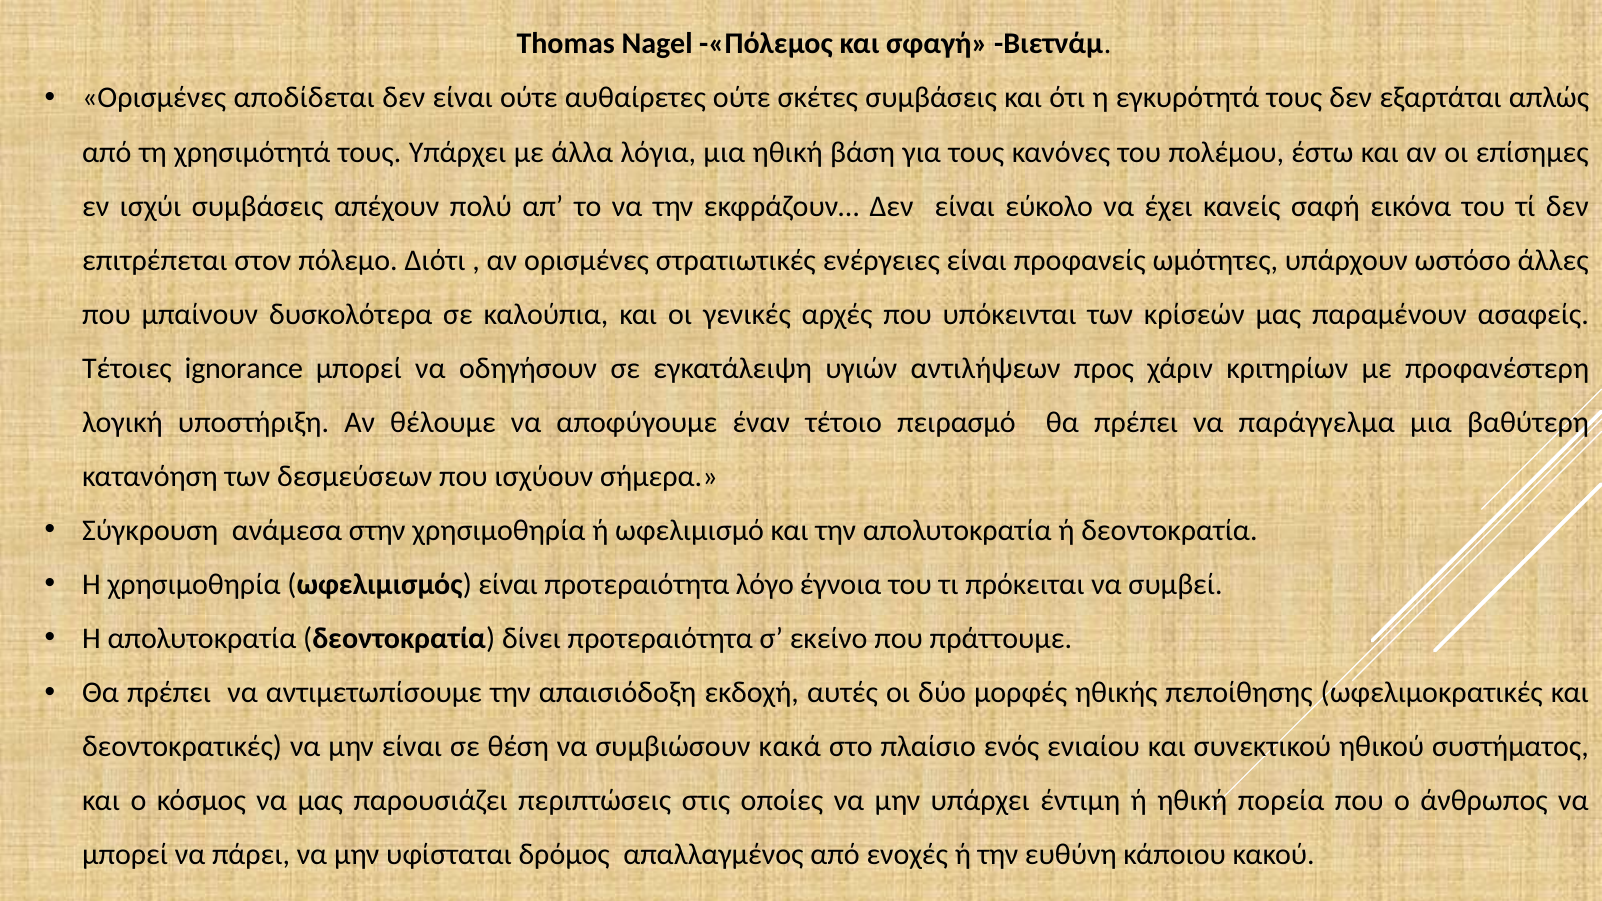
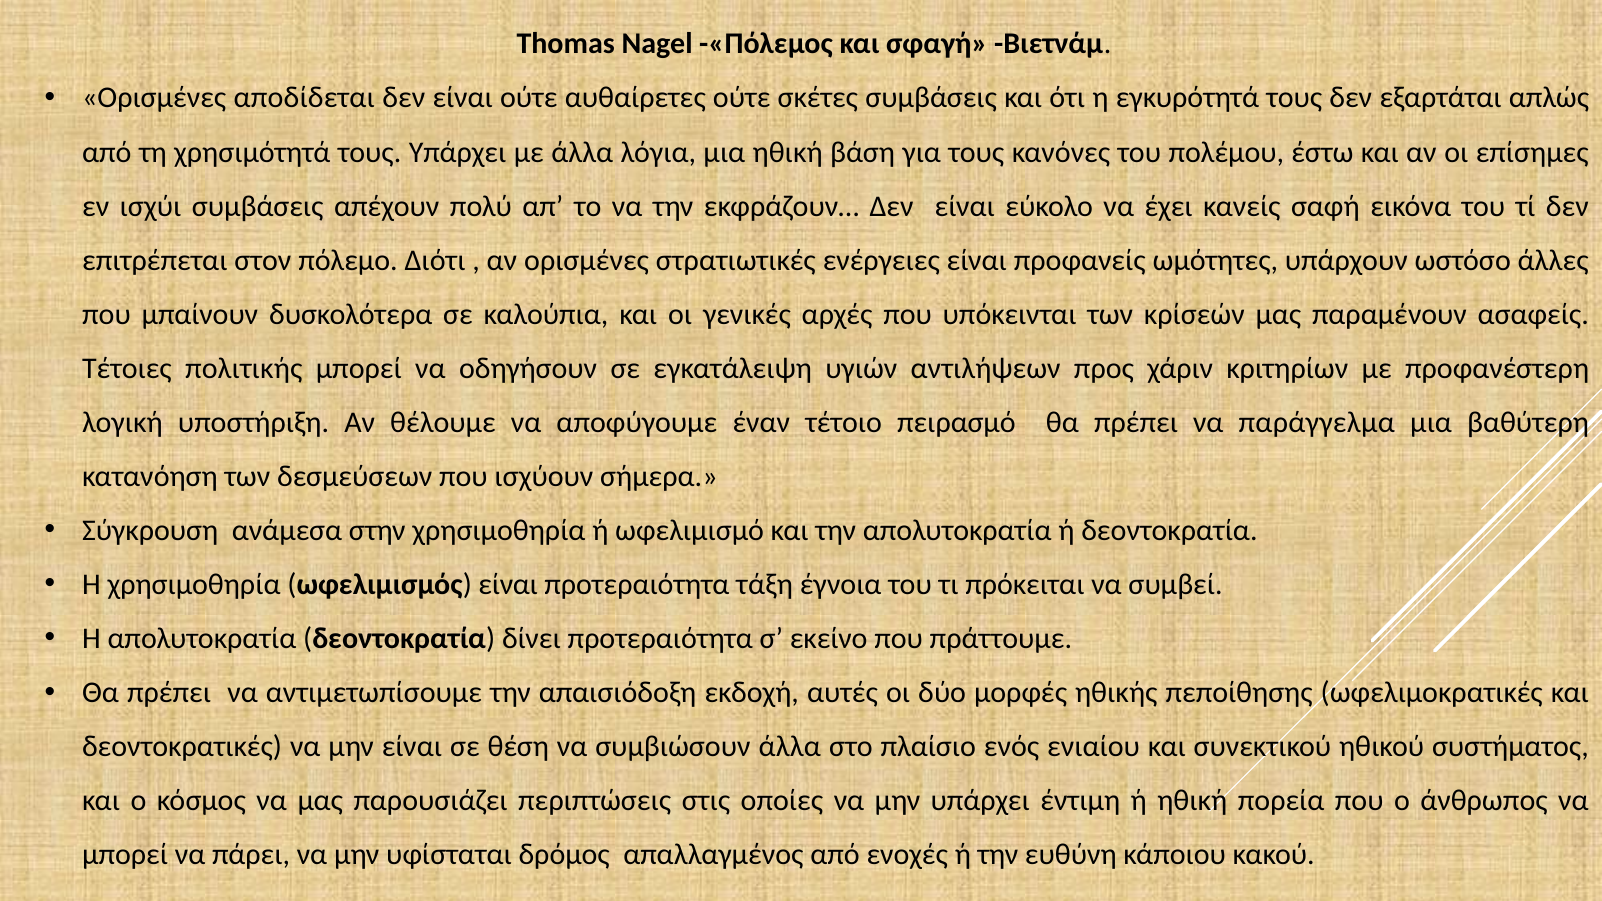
ignorance: ignorance -> πολιτικής
λόγο: λόγο -> τάξη
συμβιώσουν κακά: κακά -> άλλα
